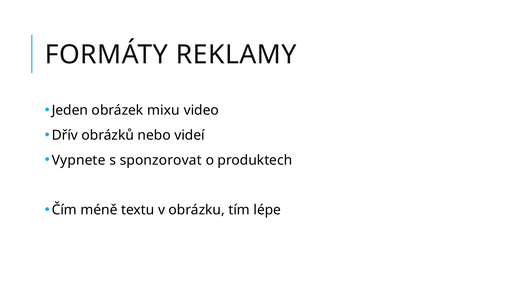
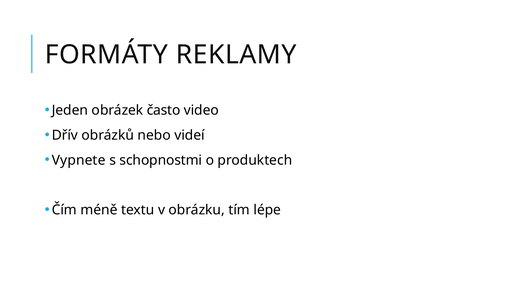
mixu: mixu -> často
sponzorovat: sponzorovat -> schopnostmi
